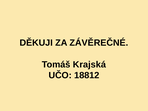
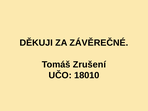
Krajská: Krajská -> Zrušení
18812: 18812 -> 18010
